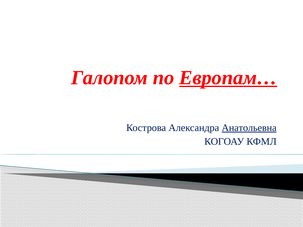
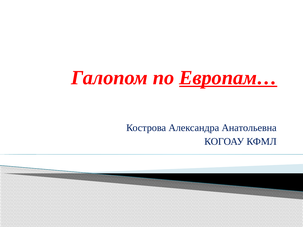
Анатольевна underline: present -> none
